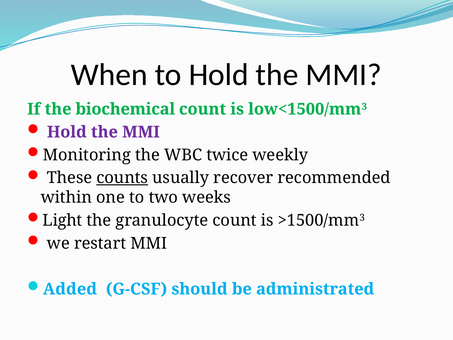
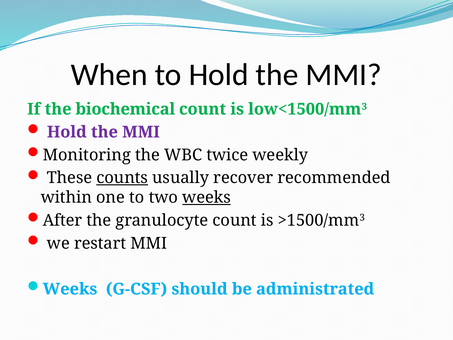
weeks at (207, 197) underline: none -> present
Light: Light -> After
Added at (70, 289): Added -> Weeks
